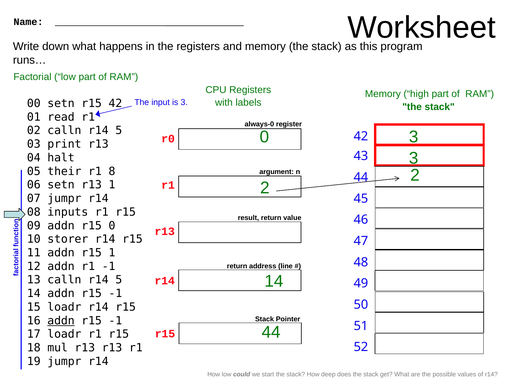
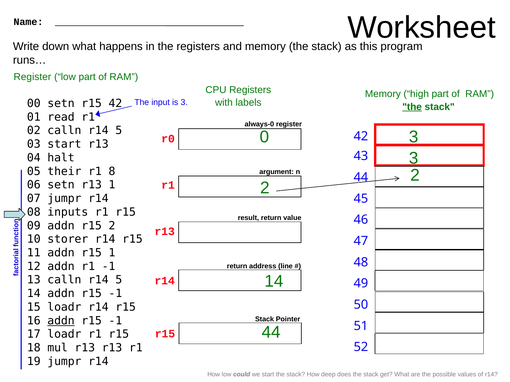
Factorial at (32, 77): Factorial -> Register
the at (412, 107) underline: none -> present
03 print: print -> start
r15 0: 0 -> 2
